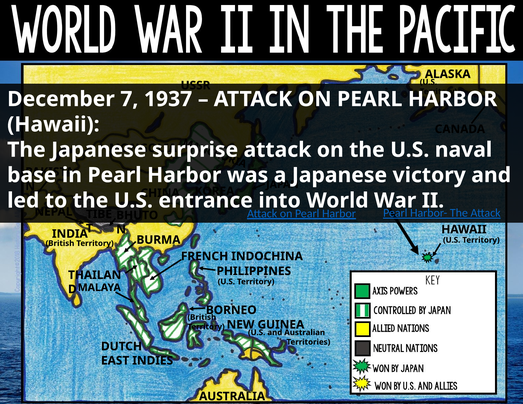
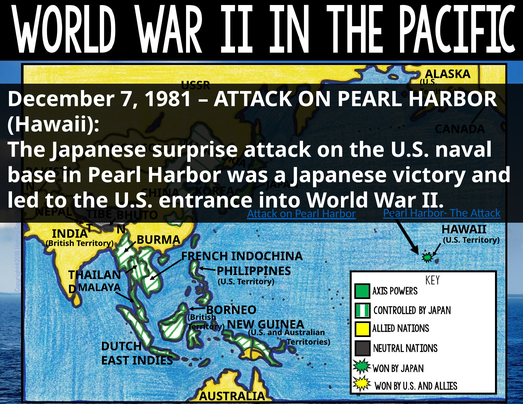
1937: 1937 -> 1981
